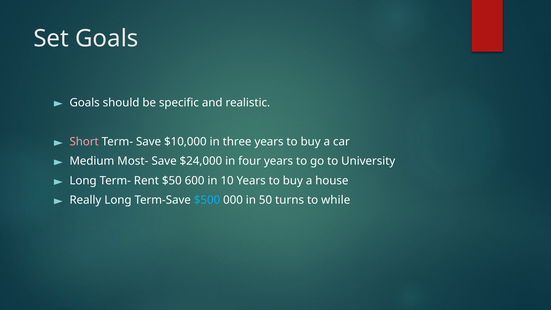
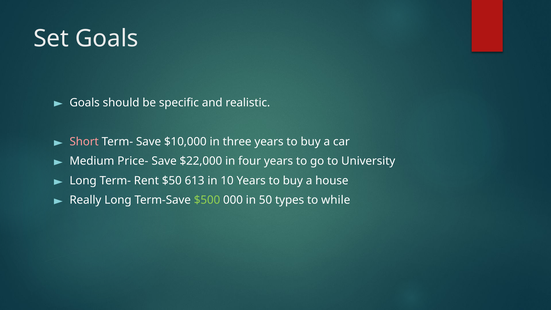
Most-: Most- -> Price-
$24,000: $24,000 -> $22,000
600: 600 -> 613
$500 colour: light blue -> light green
turns: turns -> types
